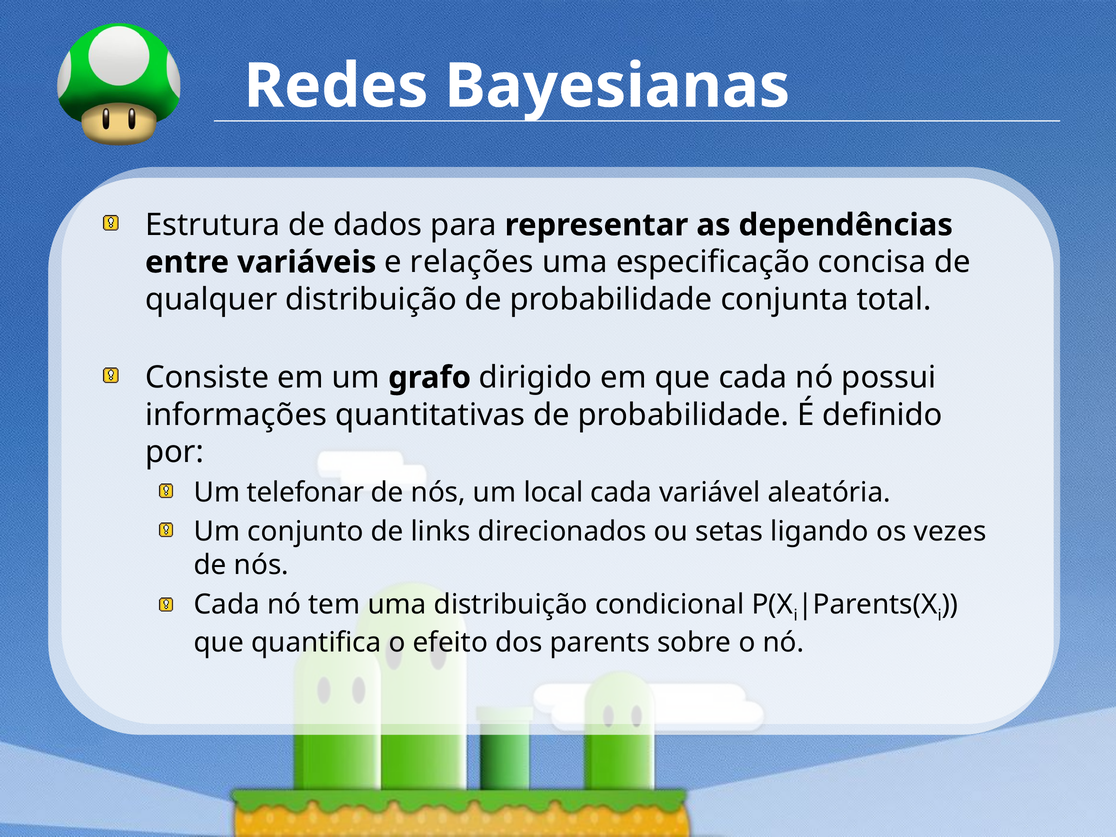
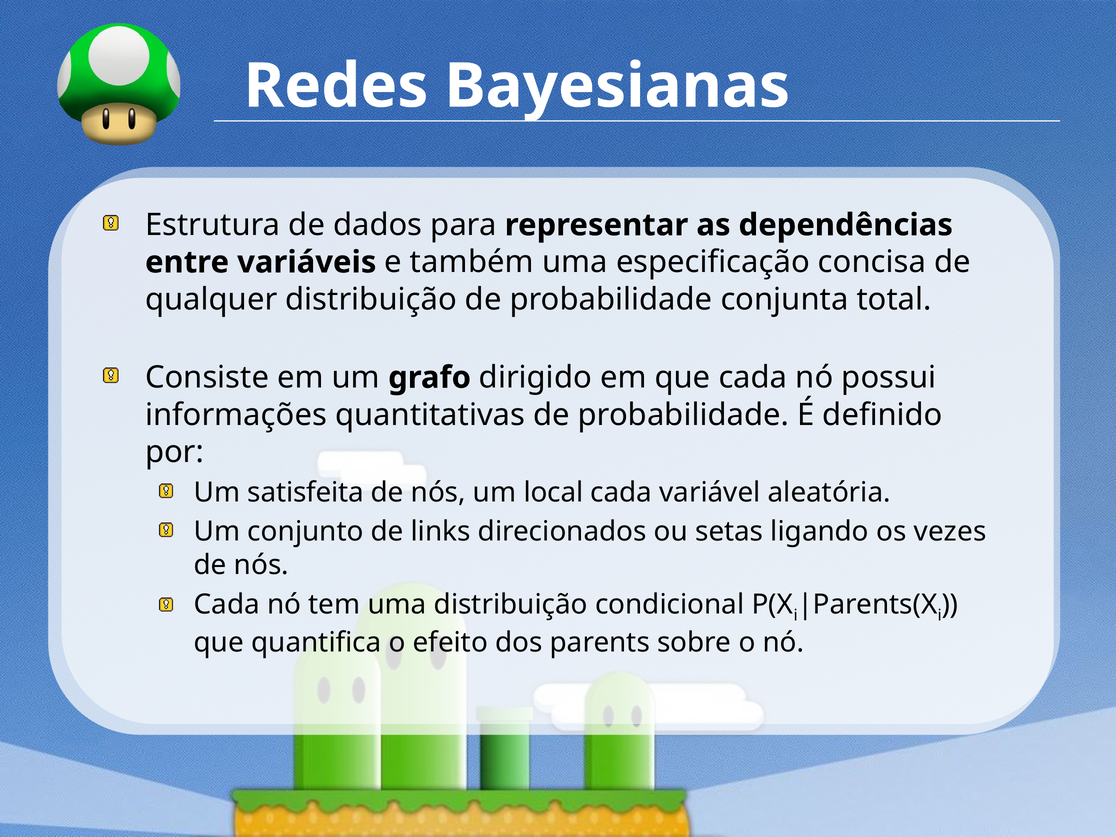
relações: relações -> também
telefonar: telefonar -> satisfeita
